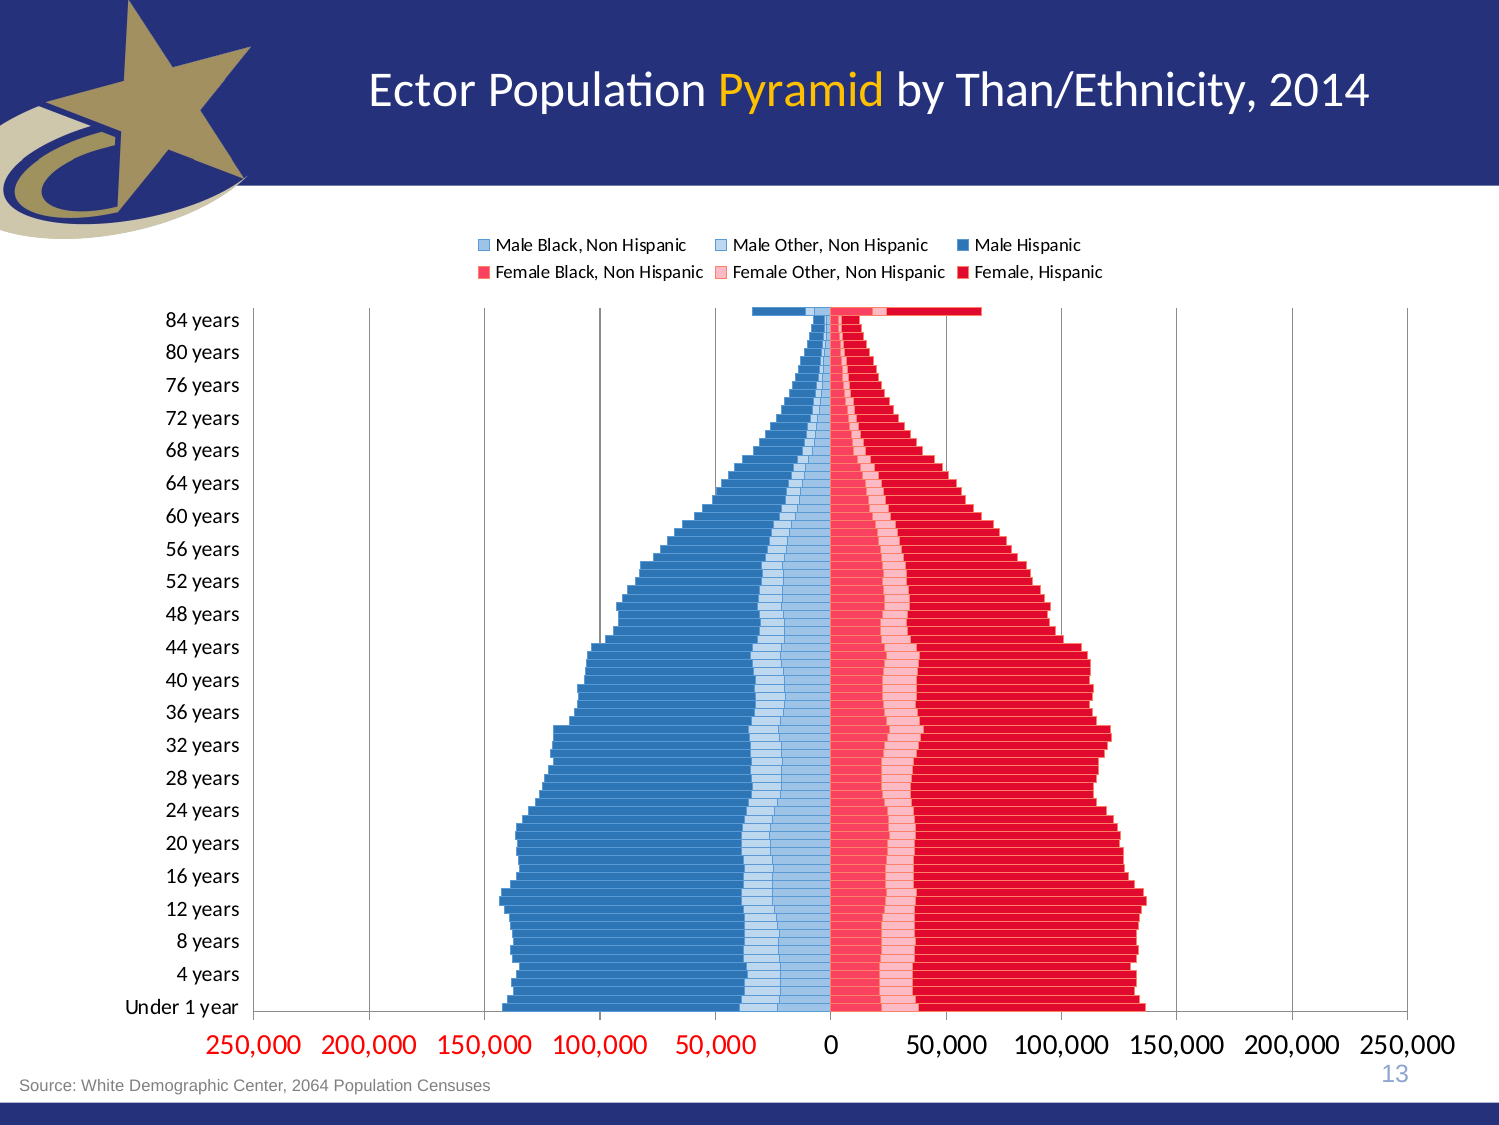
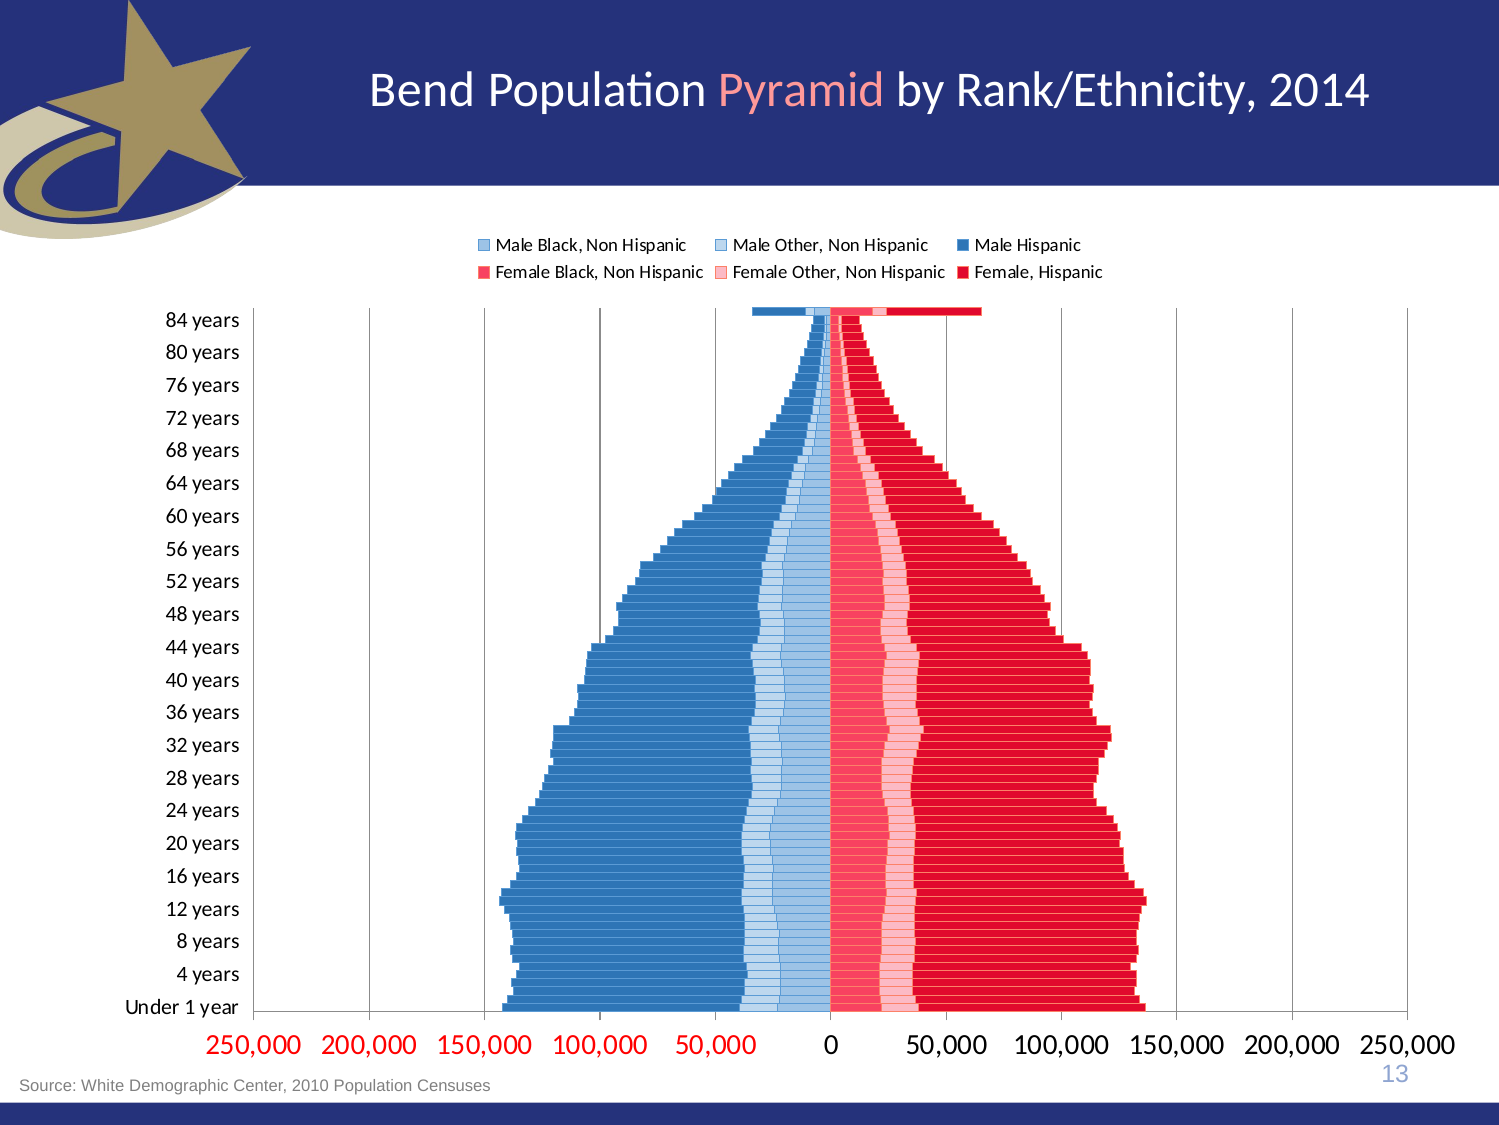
Ector: Ector -> Bend
Pyramid colour: yellow -> pink
Than/Ethnicity: Than/Ethnicity -> Rank/Ethnicity
2064: 2064 -> 2010
